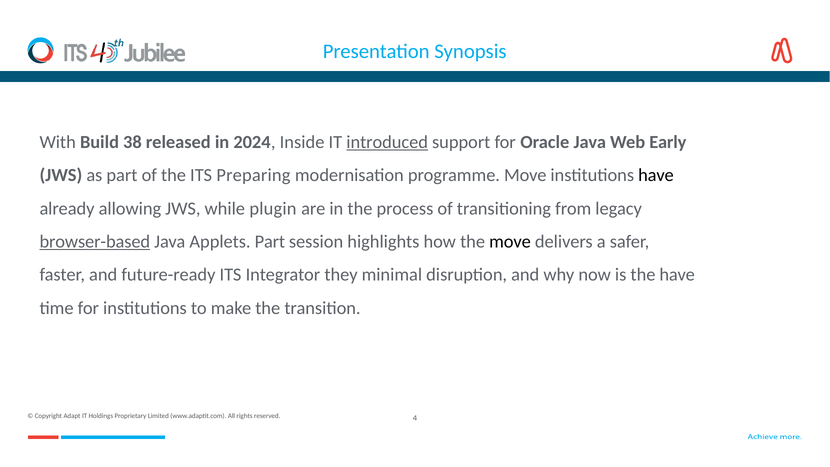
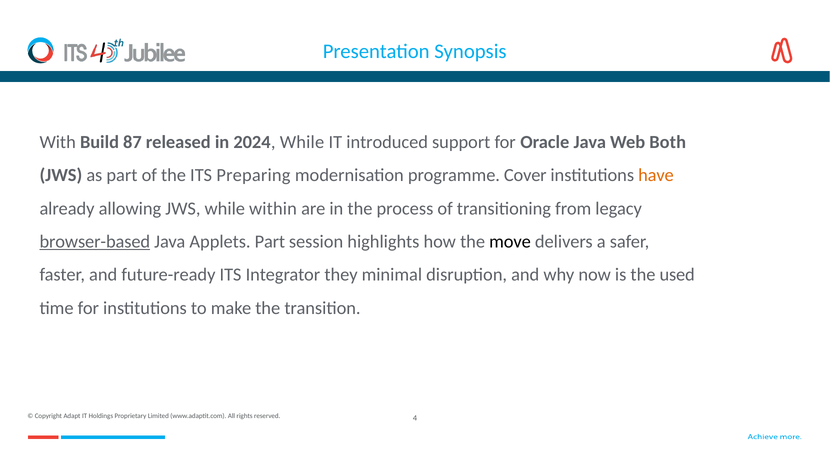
38: 38 -> 87
2024 Inside: Inside -> While
introduced underline: present -> none
Early: Early -> Both
programme Move: Move -> Cover
have at (656, 175) colour: black -> orange
plugin: plugin -> within
the have: have -> used
